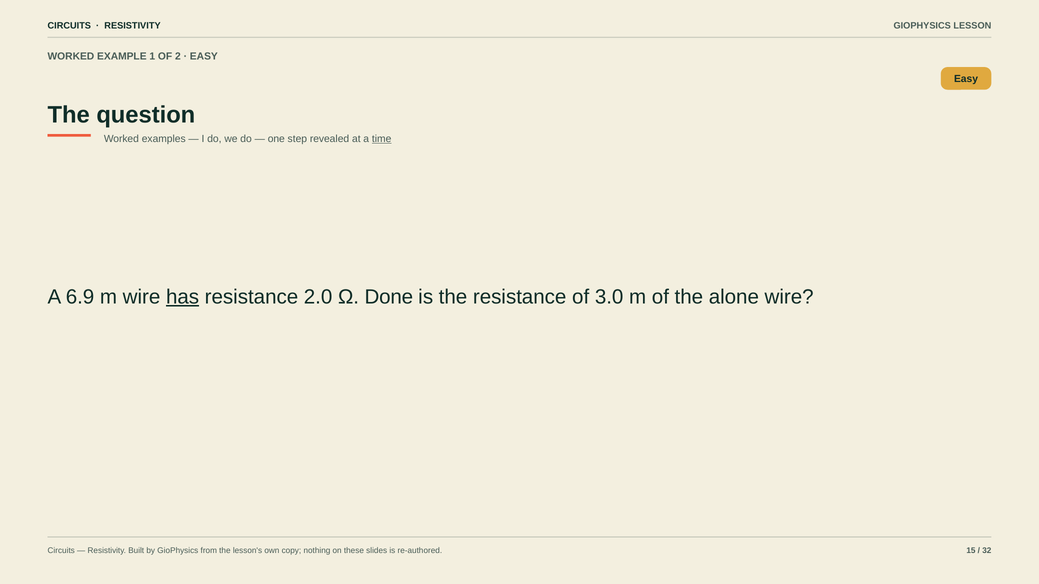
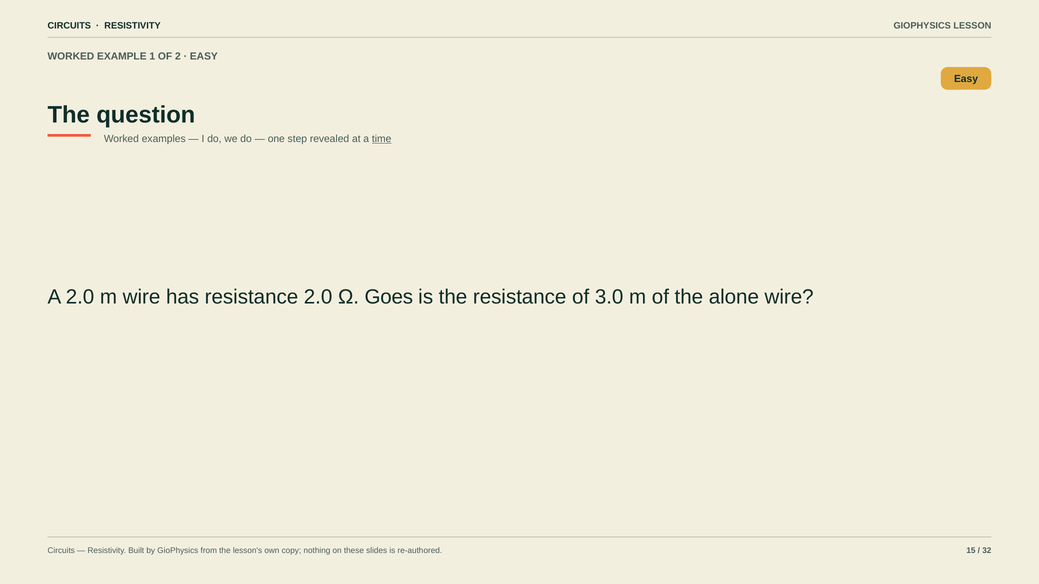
A 6.9: 6.9 -> 2.0
has underline: present -> none
Done: Done -> Goes
